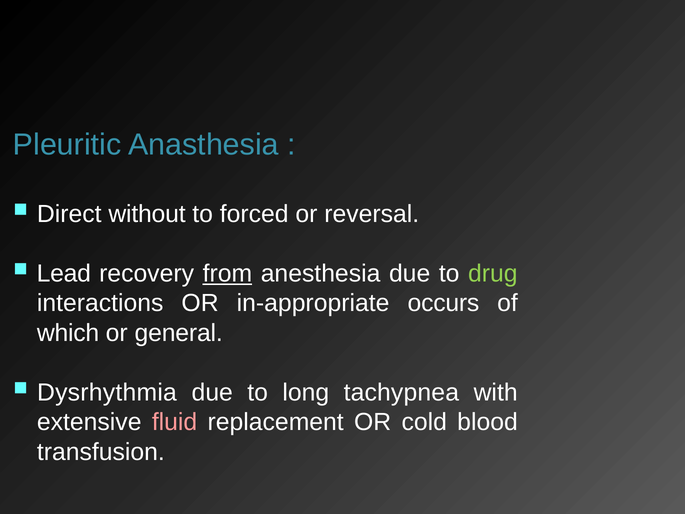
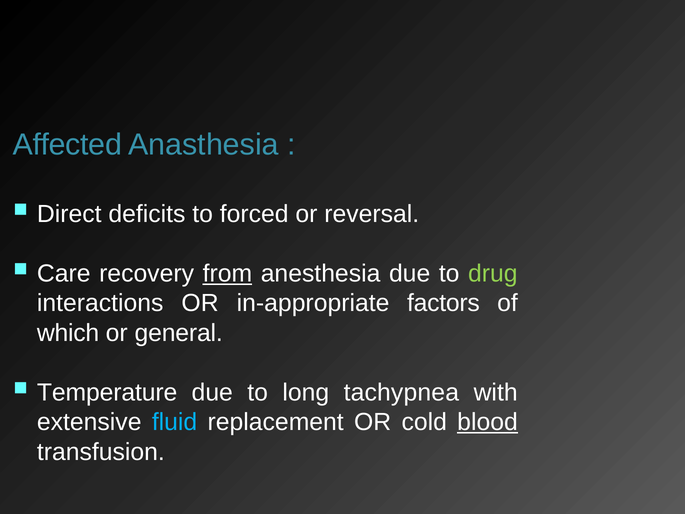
Pleuritic: Pleuritic -> Affected
without: without -> deficits
Lead: Lead -> Care
occurs: occurs -> factors
Dysrhythmia: Dysrhythmia -> Temperature
fluid colour: pink -> light blue
blood underline: none -> present
